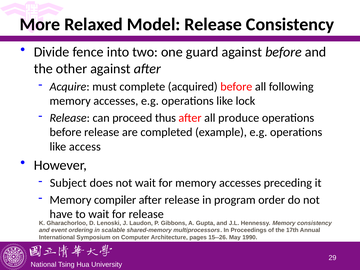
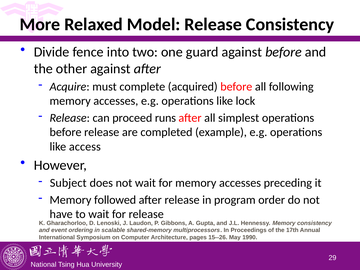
thus: thus -> runs
produce: produce -> simplest
compiler: compiler -> followed
